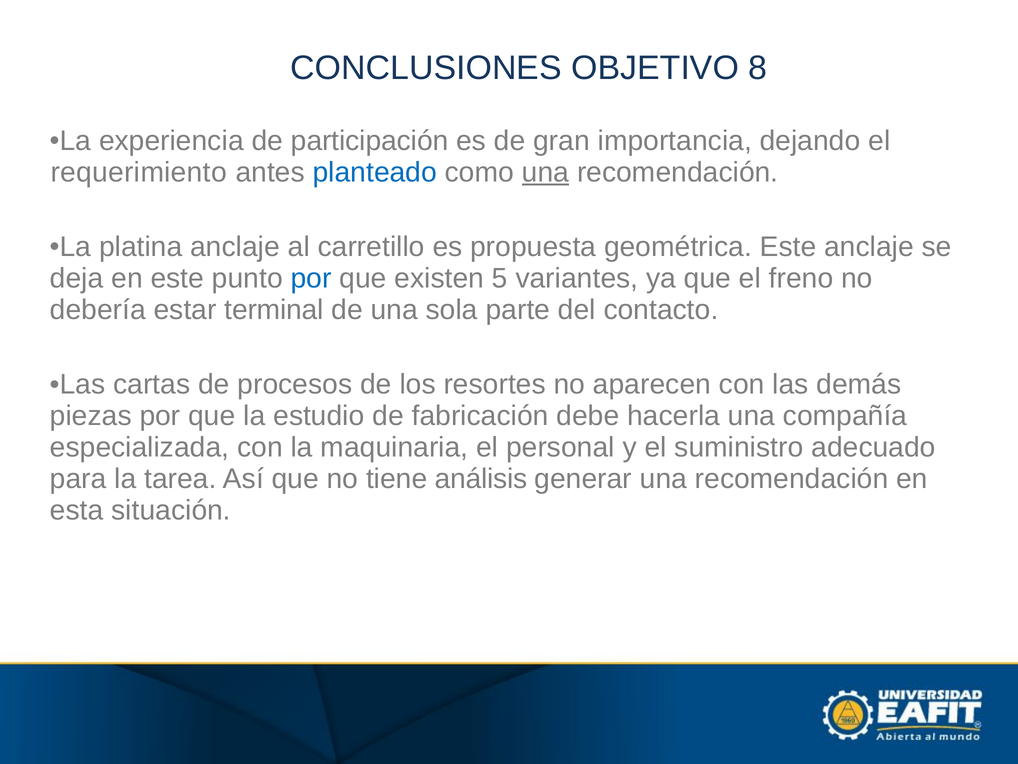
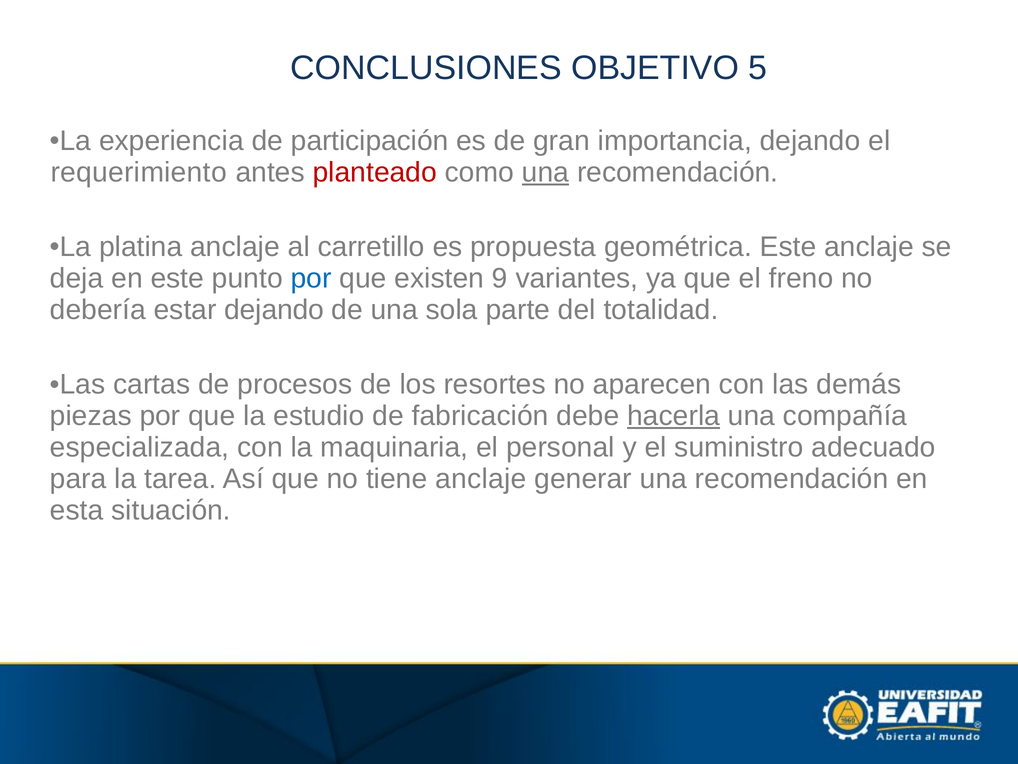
8: 8 -> 5
planteado colour: blue -> red
5: 5 -> 9
estar terminal: terminal -> dejando
contacto: contacto -> totalidad
hacerla underline: none -> present
tiene análisis: análisis -> anclaje
